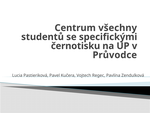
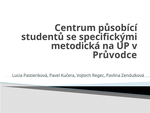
všechny: všechny -> působící
černotisku: černotisku -> metodická
